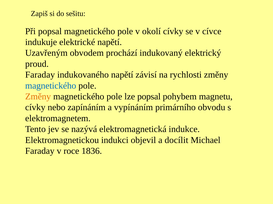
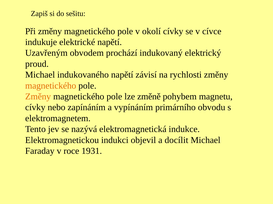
Při popsal: popsal -> změny
Faraday at (40, 75): Faraday -> Michael
magnetického at (51, 86) colour: blue -> orange
lze popsal: popsal -> změně
1836: 1836 -> 1931
